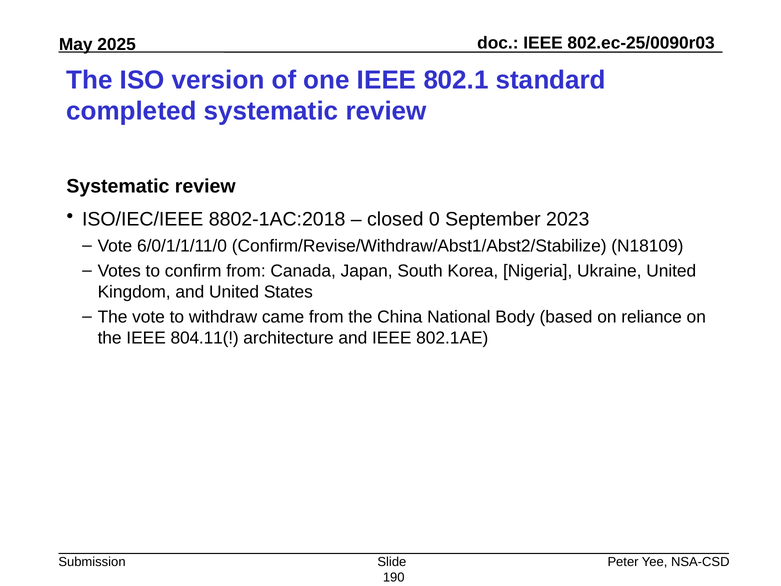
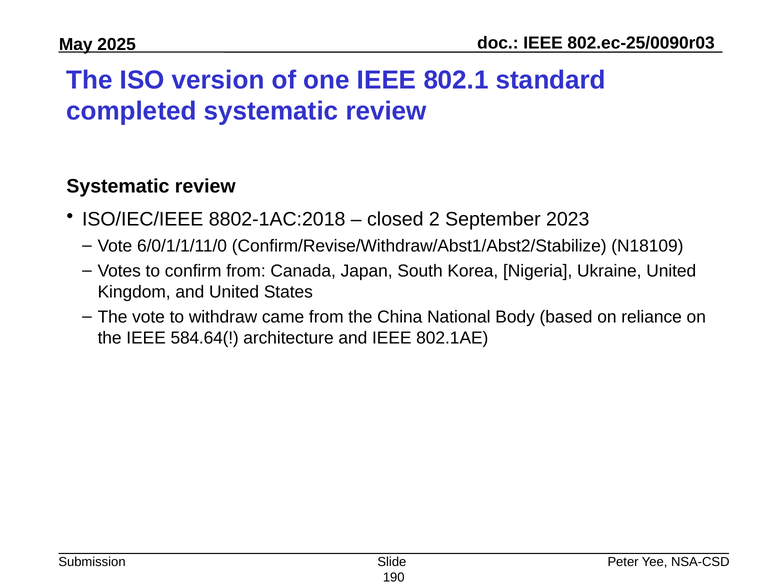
0: 0 -> 2
804.11(: 804.11( -> 584.64(
